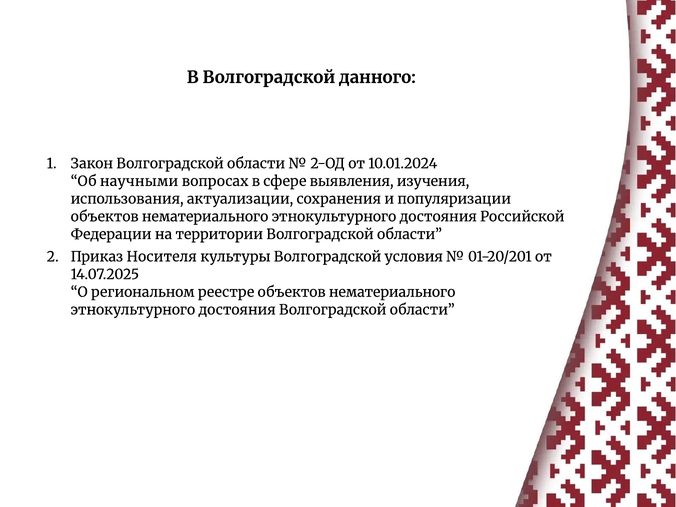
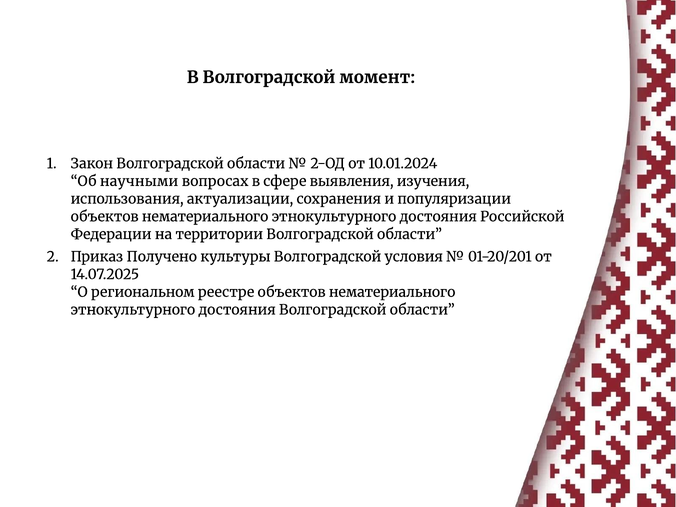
данного: данного -> момент
Носителя: Носителя -> Получено
